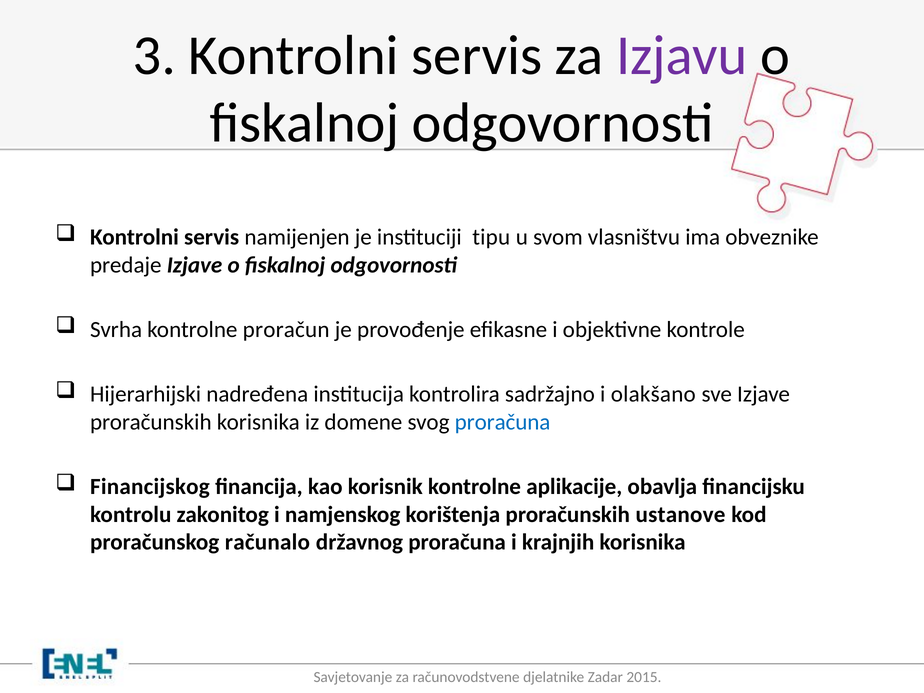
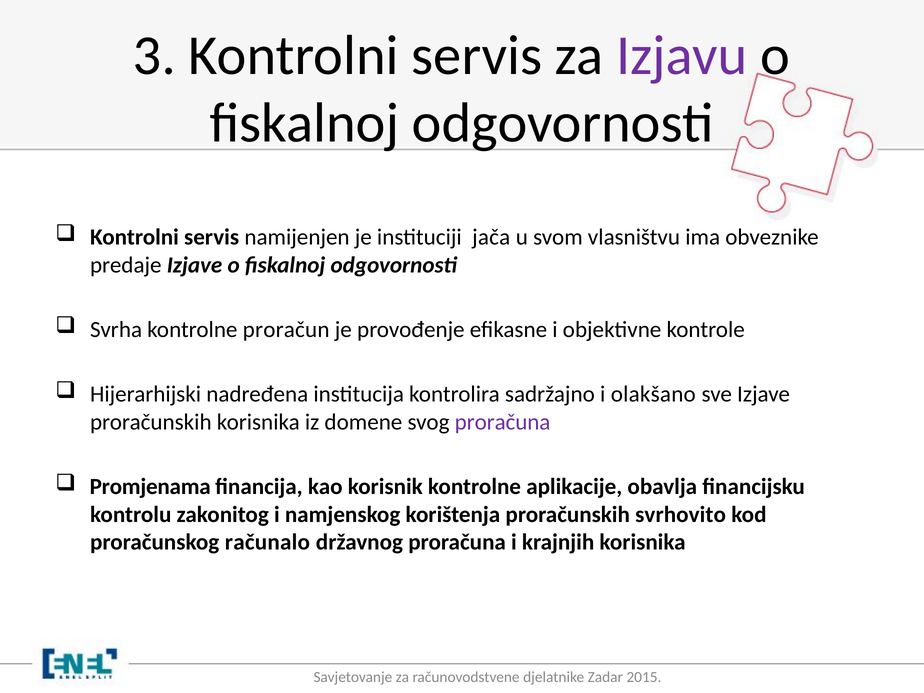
tipu: tipu -> jača
proračuna at (503, 422) colour: blue -> purple
Financijskog: Financijskog -> Promjenama
ustanove: ustanove -> svrhovito
